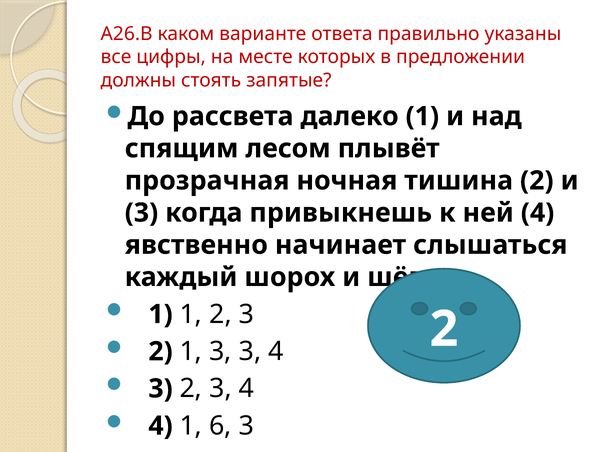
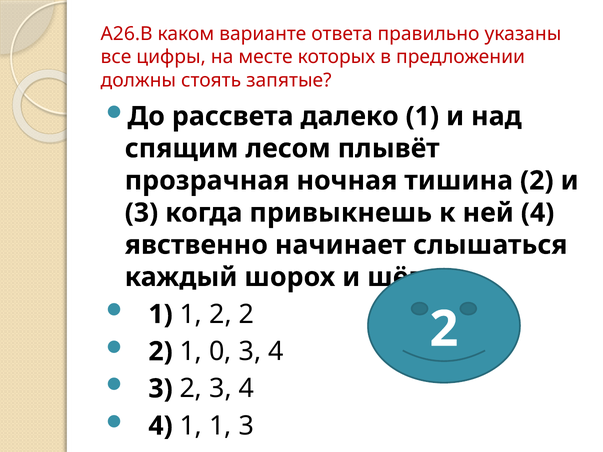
1 2 3: 3 -> 2
1 3: 3 -> 0
4 1 6: 6 -> 1
